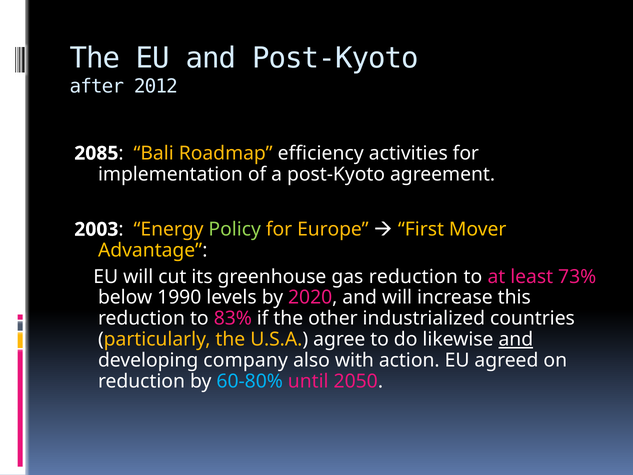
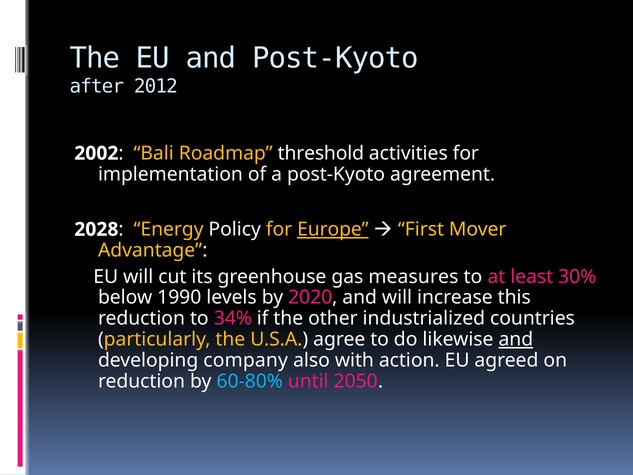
2085: 2085 -> 2002
efficiency: efficiency -> threshold
2003: 2003 -> 2028
Policy colour: light green -> white
Europe underline: none -> present
gas reduction: reduction -> measures
73%: 73% -> 30%
83%: 83% -> 34%
